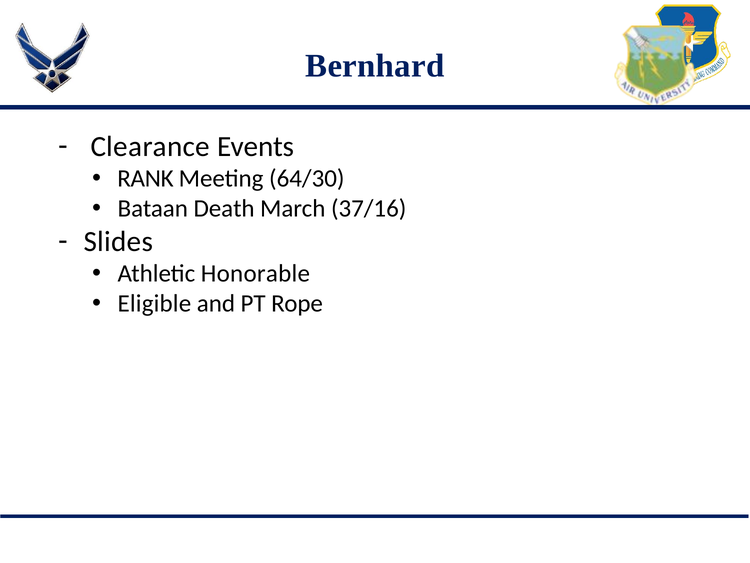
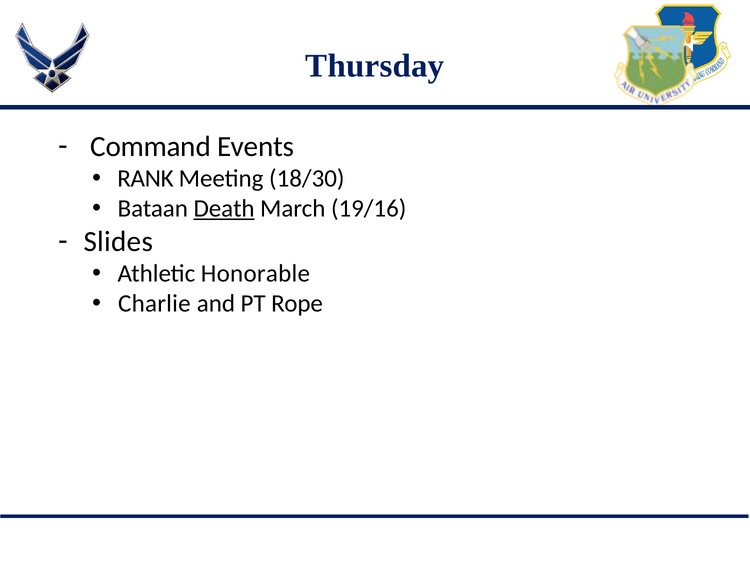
Bernhard: Bernhard -> Thursday
Clearance: Clearance -> Command
64/30: 64/30 -> 18/30
Death underline: none -> present
37/16: 37/16 -> 19/16
Eligible: Eligible -> Charlie
